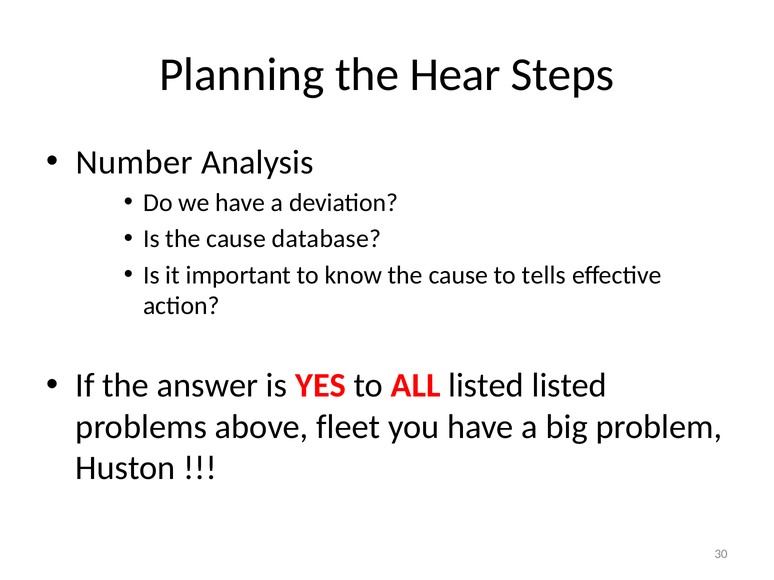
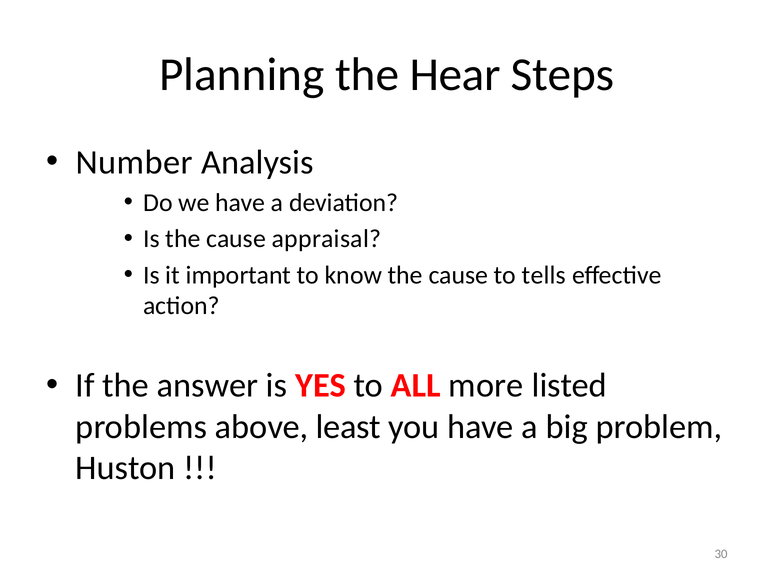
database: database -> appraisal
ALL listed: listed -> more
fleet: fleet -> least
